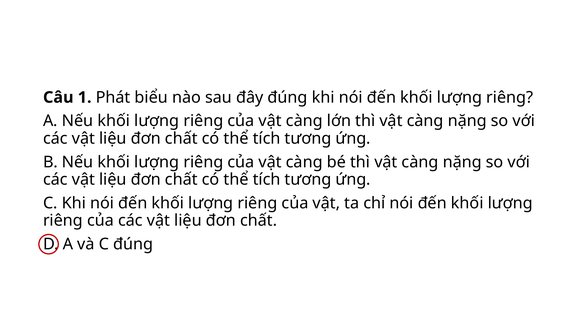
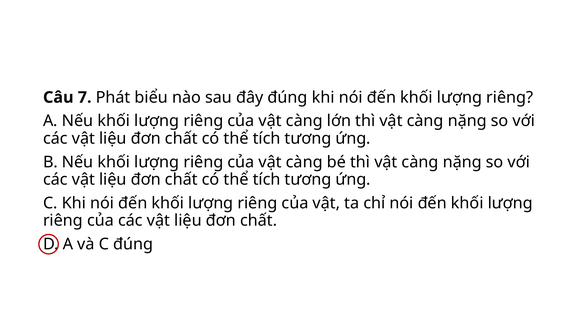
1: 1 -> 7
